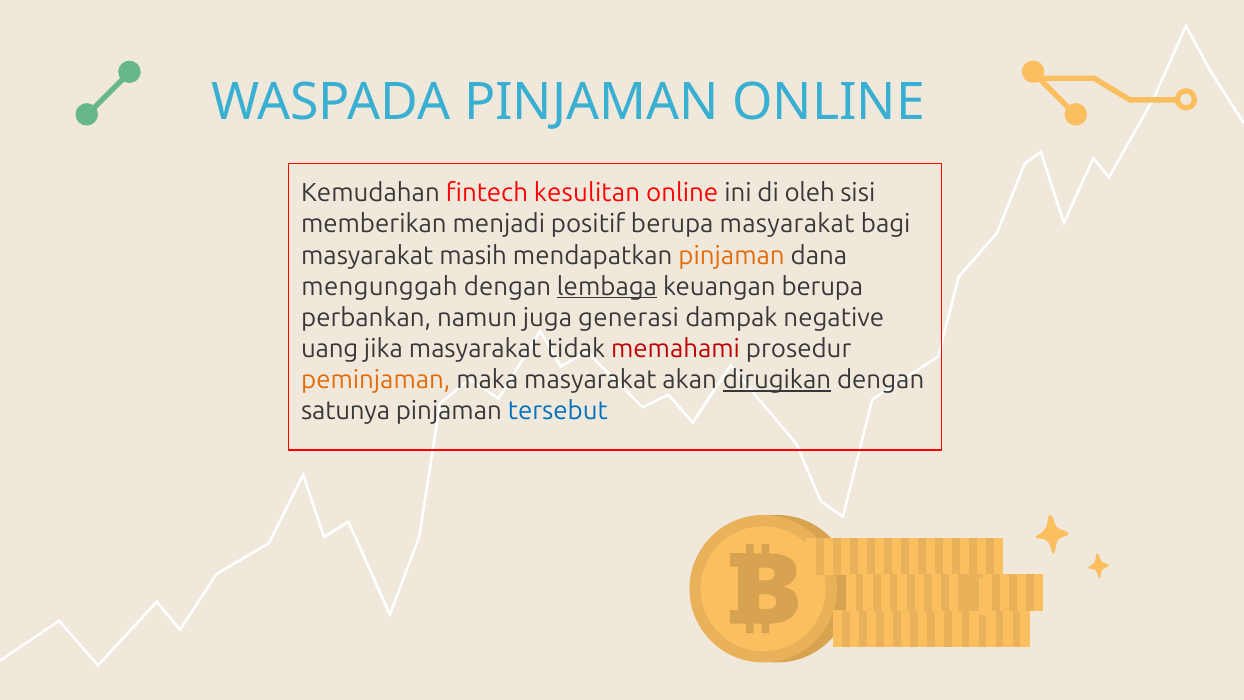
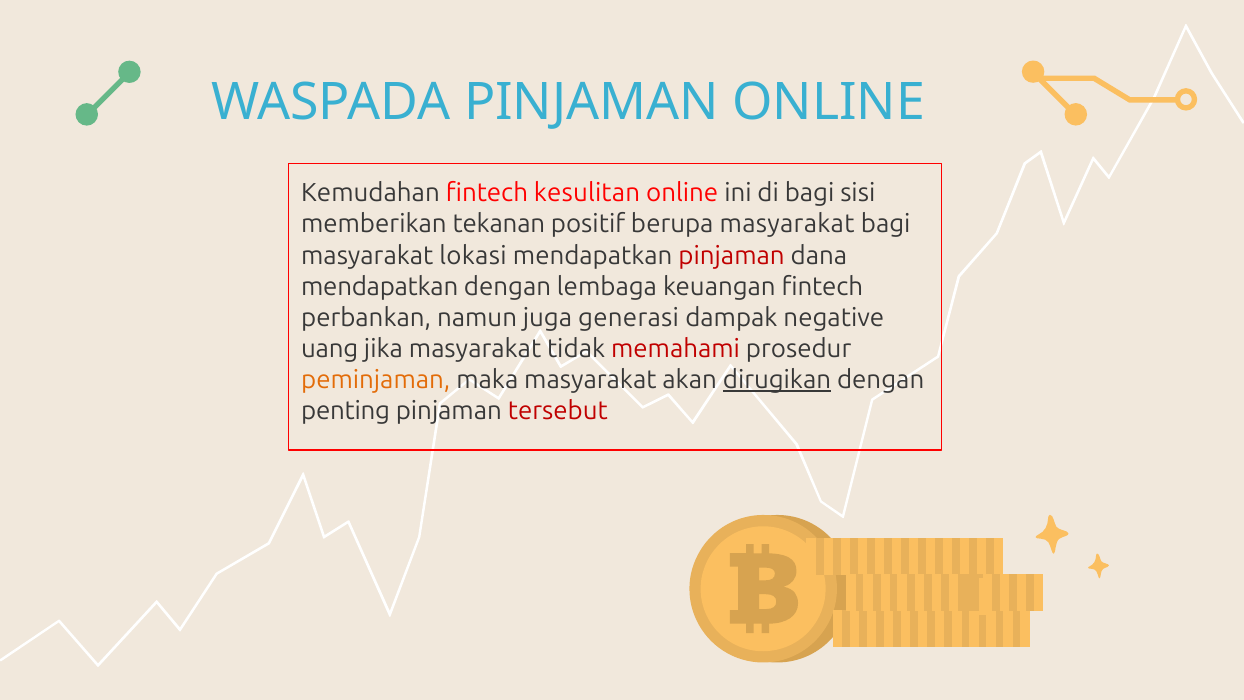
di oleh: oleh -> bagi
menjadi: menjadi -> tekanan
masih: masih -> lokasi
pinjaman at (732, 255) colour: orange -> red
mengunggah at (379, 286): mengunggah -> mendapatkan
lembaga underline: present -> none
keuangan berupa: berupa -> fintech
satunya: satunya -> penting
tersebut colour: blue -> red
